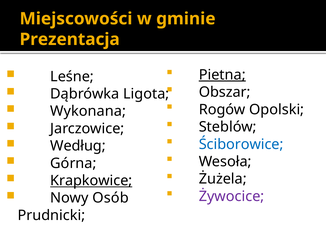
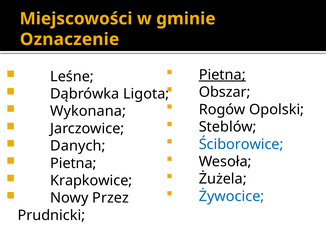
Prezentacja: Prezentacja -> Oznaczenie
Według: Według -> Danych
Górna at (73, 164): Górna -> Pietna
Krapkowice underline: present -> none
Żywocice colour: purple -> blue
Osób: Osób -> Przez
